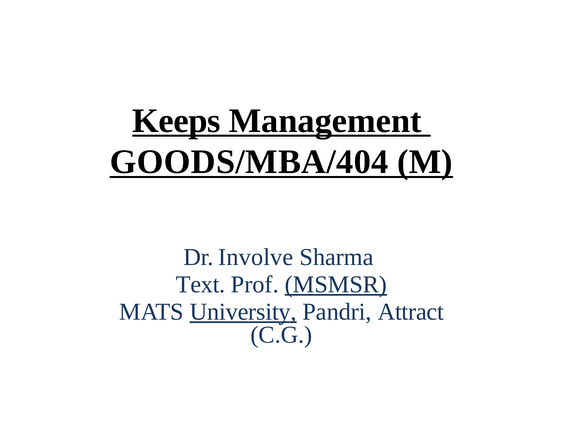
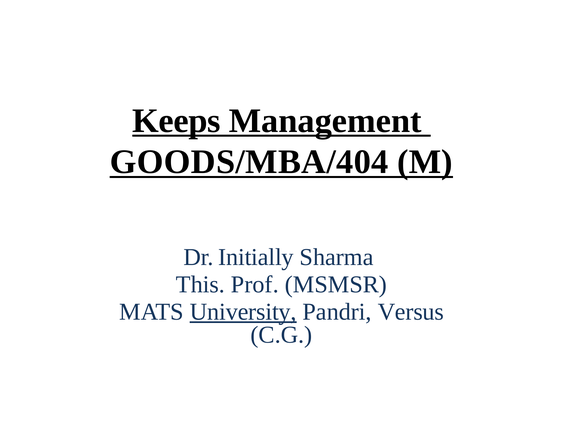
Involve: Involve -> Initially
Text: Text -> This
MSMSR underline: present -> none
Attract: Attract -> Versus
